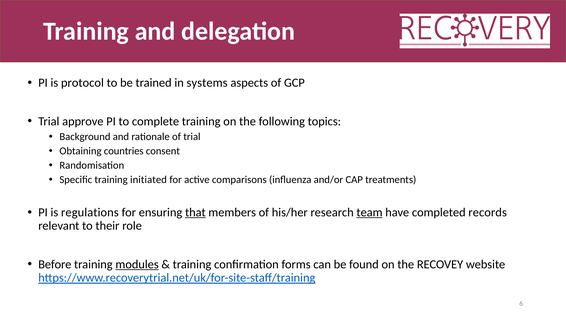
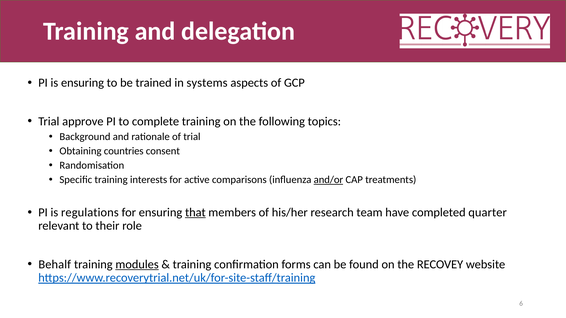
is protocol: protocol -> ensuring
initiated: initiated -> interests
and/or underline: none -> present
team underline: present -> none
records: records -> quarter
Before: Before -> Behalf
